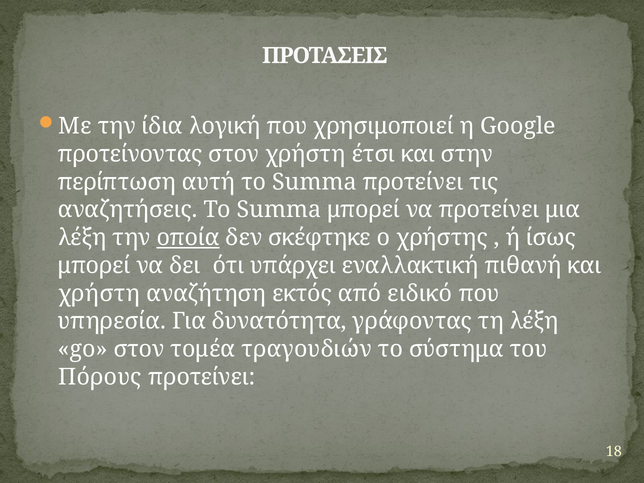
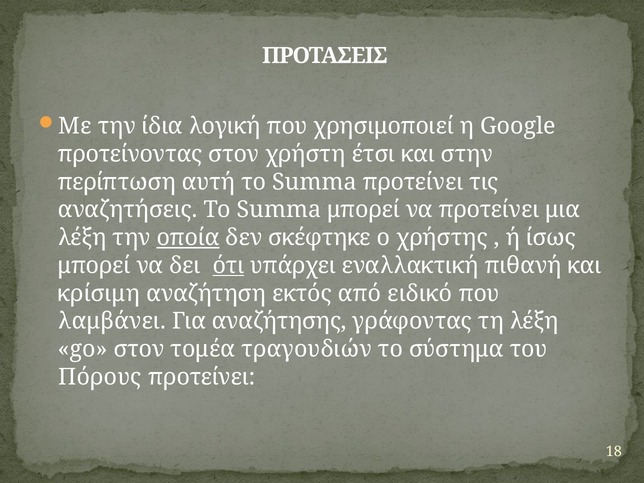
ότι underline: none -> present
χρήστη at (99, 293): χρήστη -> κρίσιμη
υπηρεσία: υπηρεσία -> λαμβάνει
δυνατότητα: δυνατότητα -> αναζήτησης
